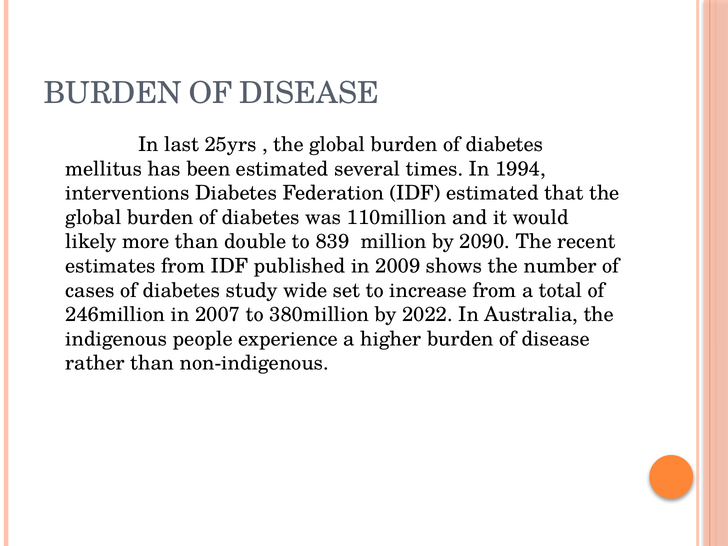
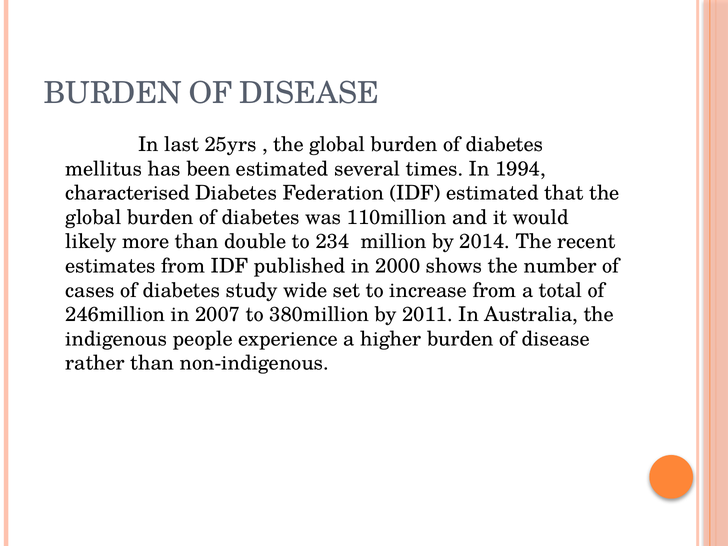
interventions: interventions -> characterised
839: 839 -> 234
2090: 2090 -> 2014
2009: 2009 -> 2000
2022: 2022 -> 2011
